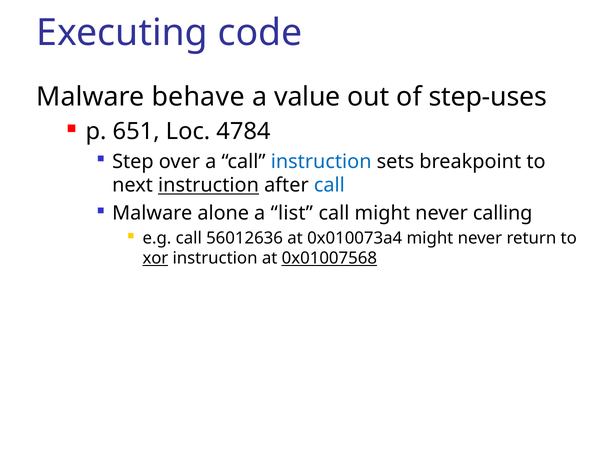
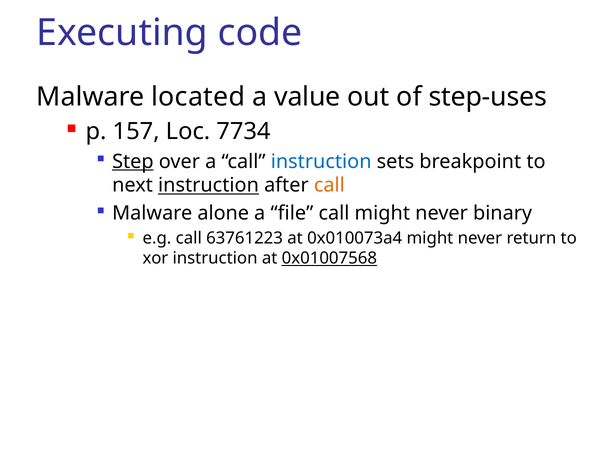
behave: behave -> located
651: 651 -> 157
4784: 4784 -> 7734
Step underline: none -> present
call at (329, 185) colour: blue -> orange
list: list -> file
calling: calling -> binary
56012636: 56012636 -> 63761223
xor underline: present -> none
